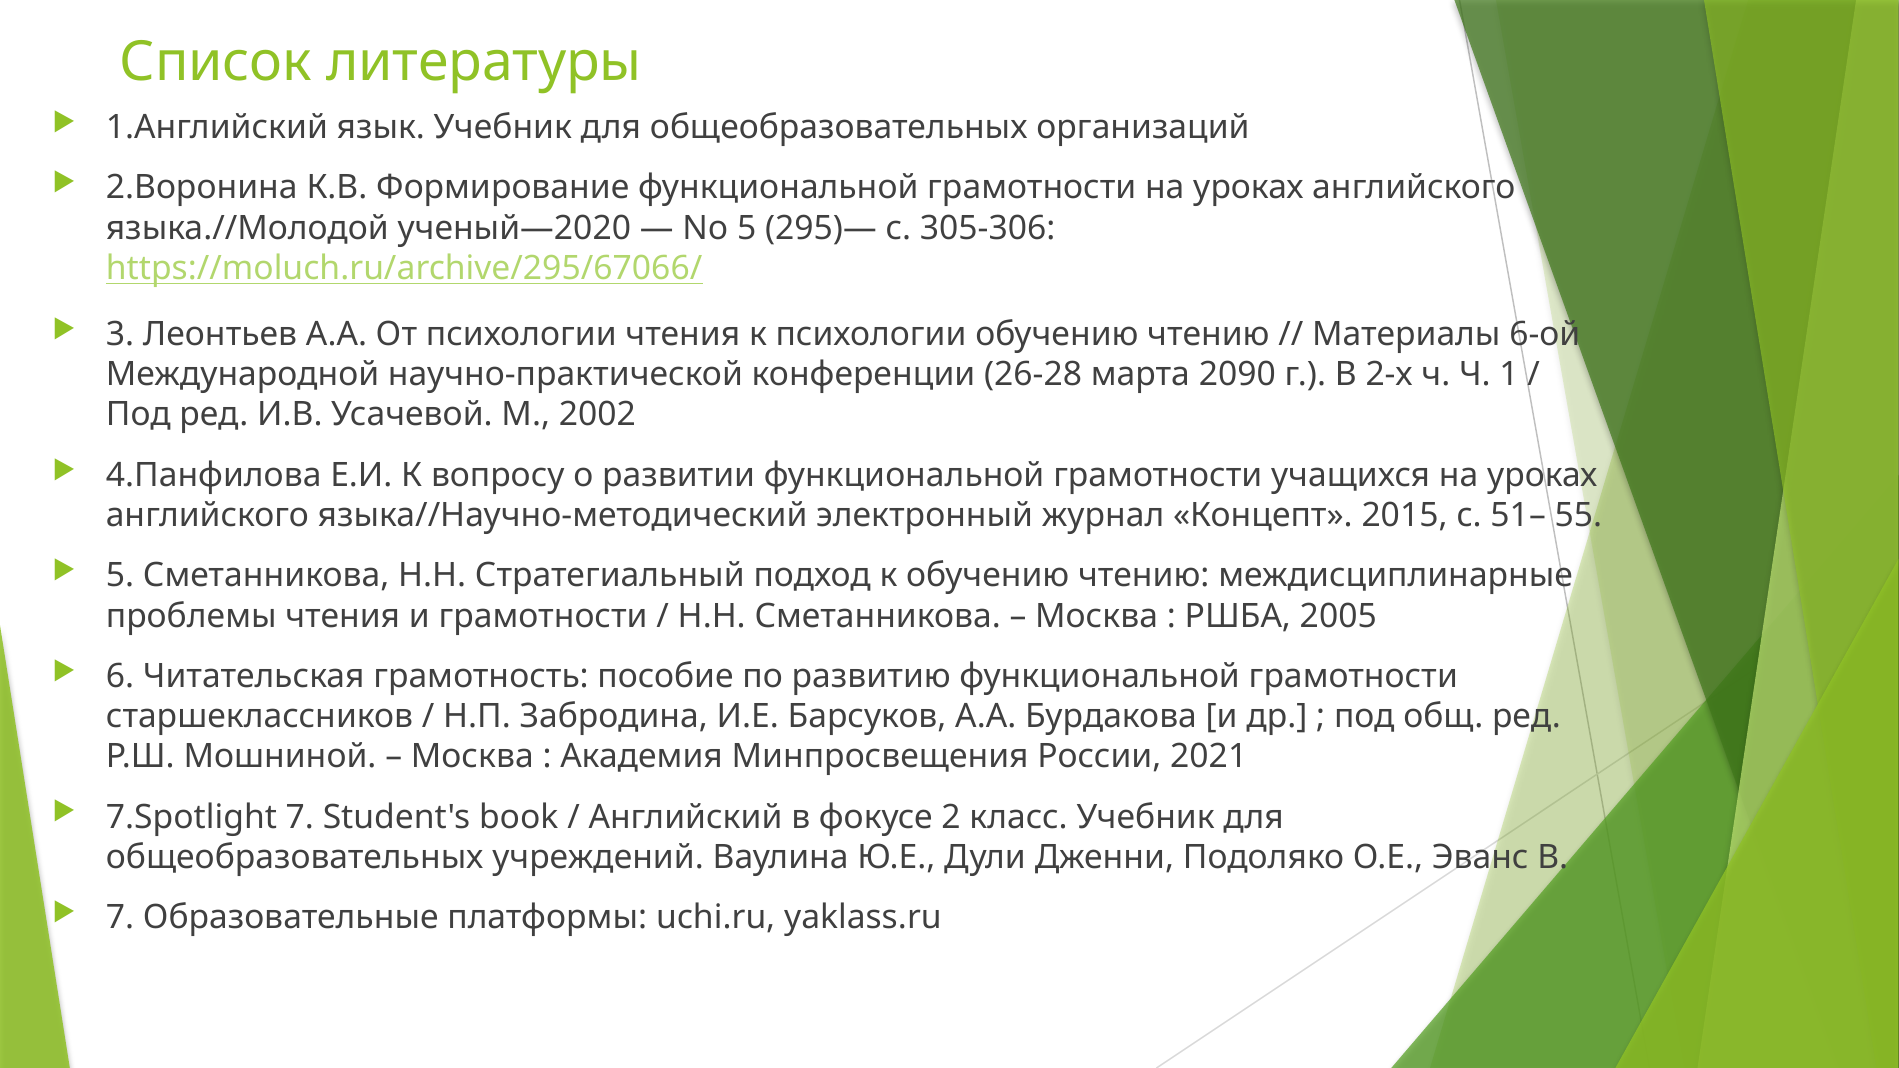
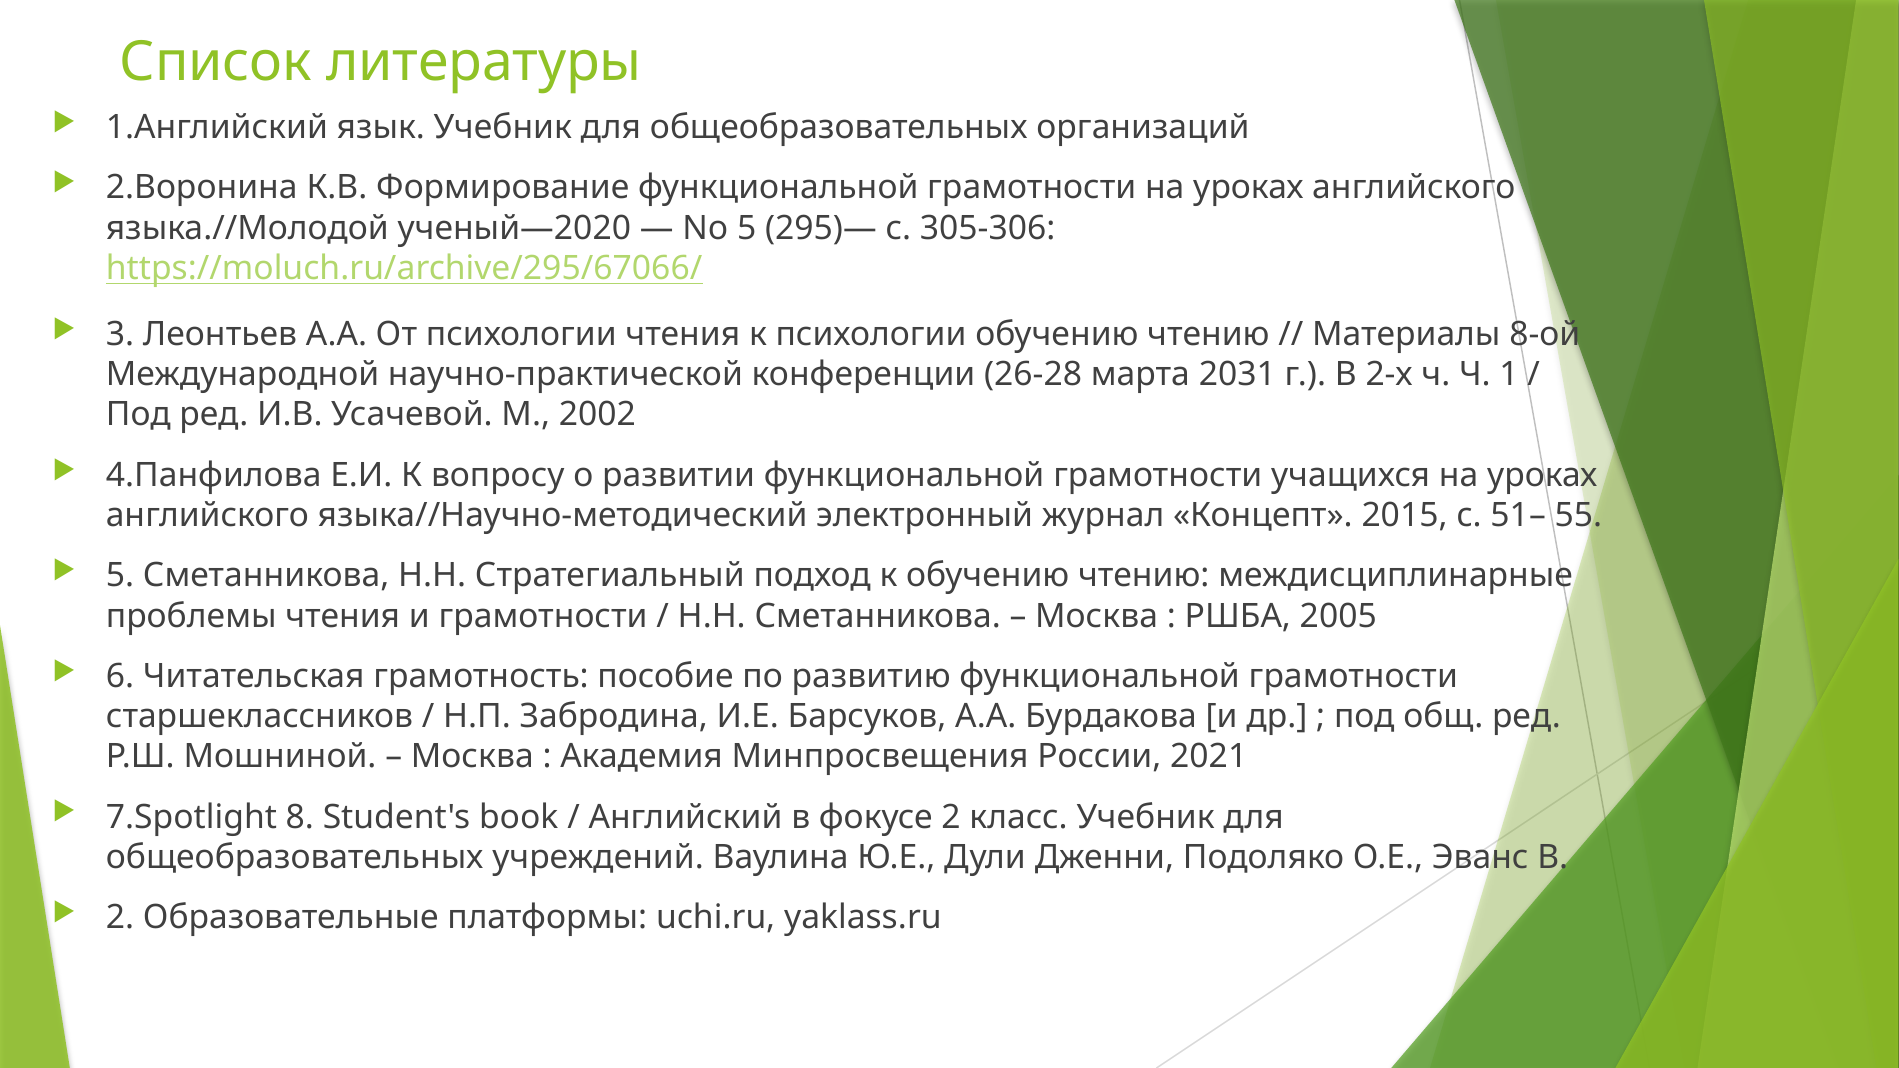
6-ой: 6-ой -> 8-ой
2090: 2090 -> 2031
7.Spotlight 7: 7 -> 8
7 at (120, 918): 7 -> 2
